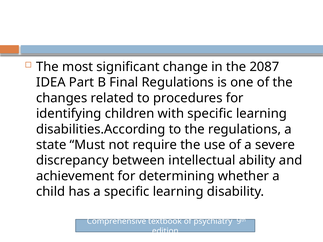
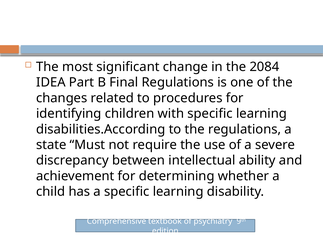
2087: 2087 -> 2084
